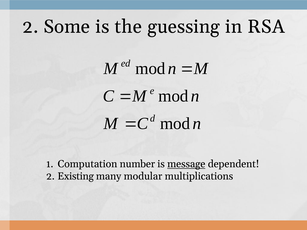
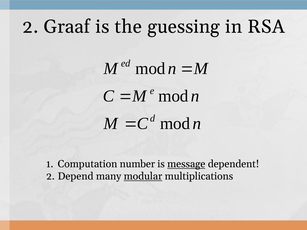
Some: Some -> Graaf
Existing: Existing -> Depend
modular underline: none -> present
